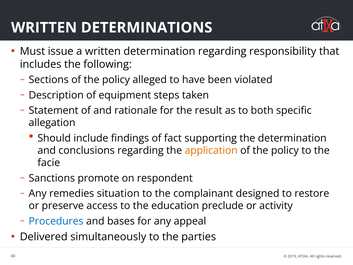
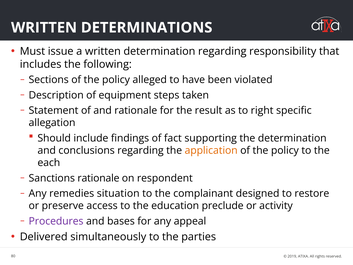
both: both -> right
facie: facie -> each
Sanctions promote: promote -> rationale
Procedures colour: blue -> purple
